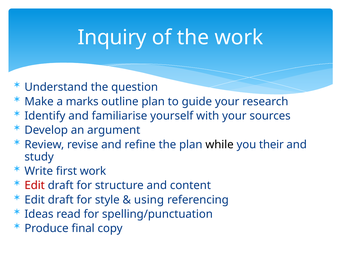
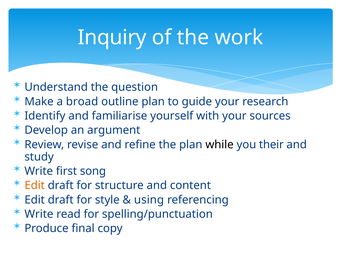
marks: marks -> broad
first work: work -> song
Edit at (35, 185) colour: red -> orange
Ideas at (39, 214): Ideas -> Write
